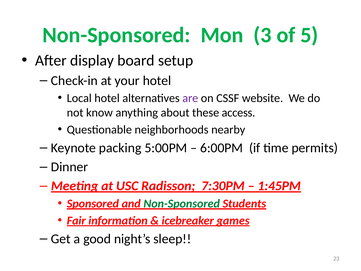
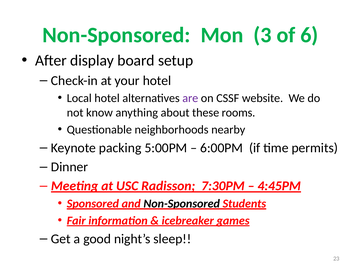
5: 5 -> 6
access: access -> rooms
1:45PM: 1:45PM -> 4:45PM
Non-Sponsored at (182, 203) colour: green -> black
